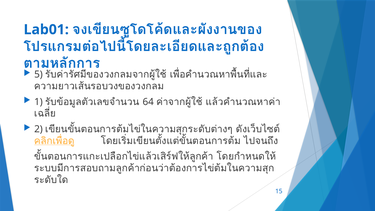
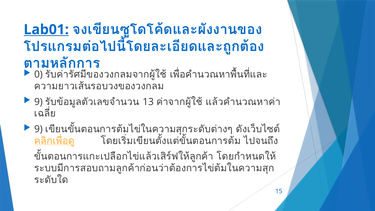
Lab01 underline: none -> present
5: 5 -> 0
1 at (38, 102): 1 -> 9
64: 64 -> 13
2 at (38, 129): 2 -> 9
